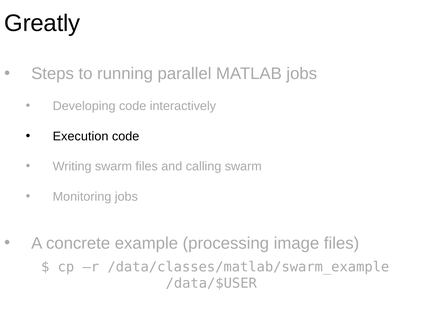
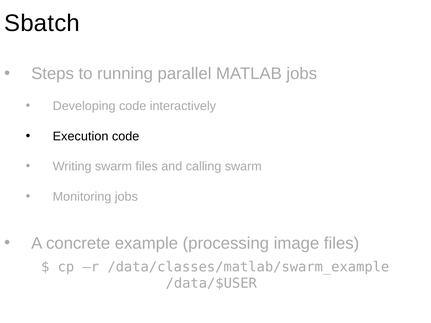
Greatly: Greatly -> Sbatch
